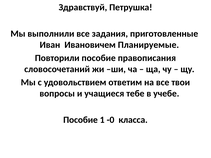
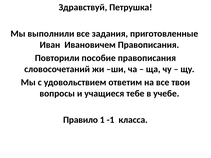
Ивановичем Планируемые: Планируемые -> Правописания
Пособие at (80, 120): Пособие -> Правило
-0: -0 -> -1
